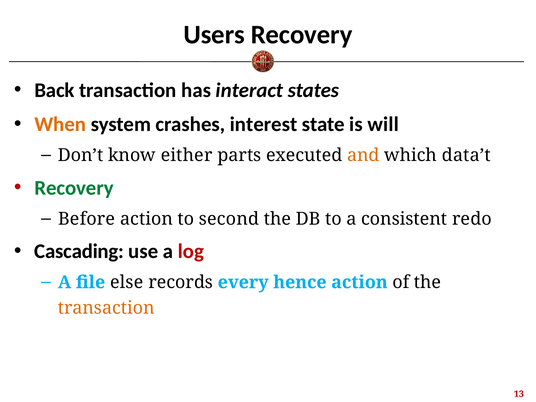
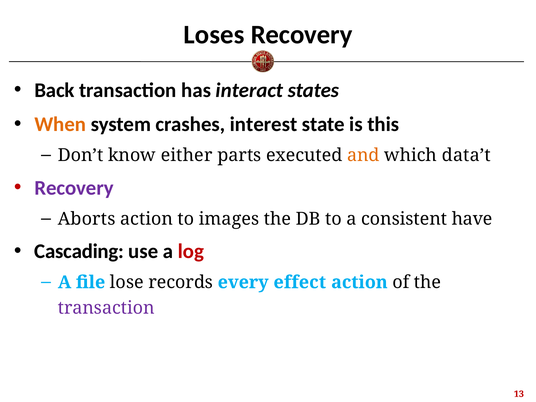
Users: Users -> Loses
will: will -> this
Recovery at (74, 188) colour: green -> purple
Before: Before -> Aborts
second: second -> images
redo: redo -> have
else: else -> lose
hence: hence -> effect
transaction at (106, 308) colour: orange -> purple
